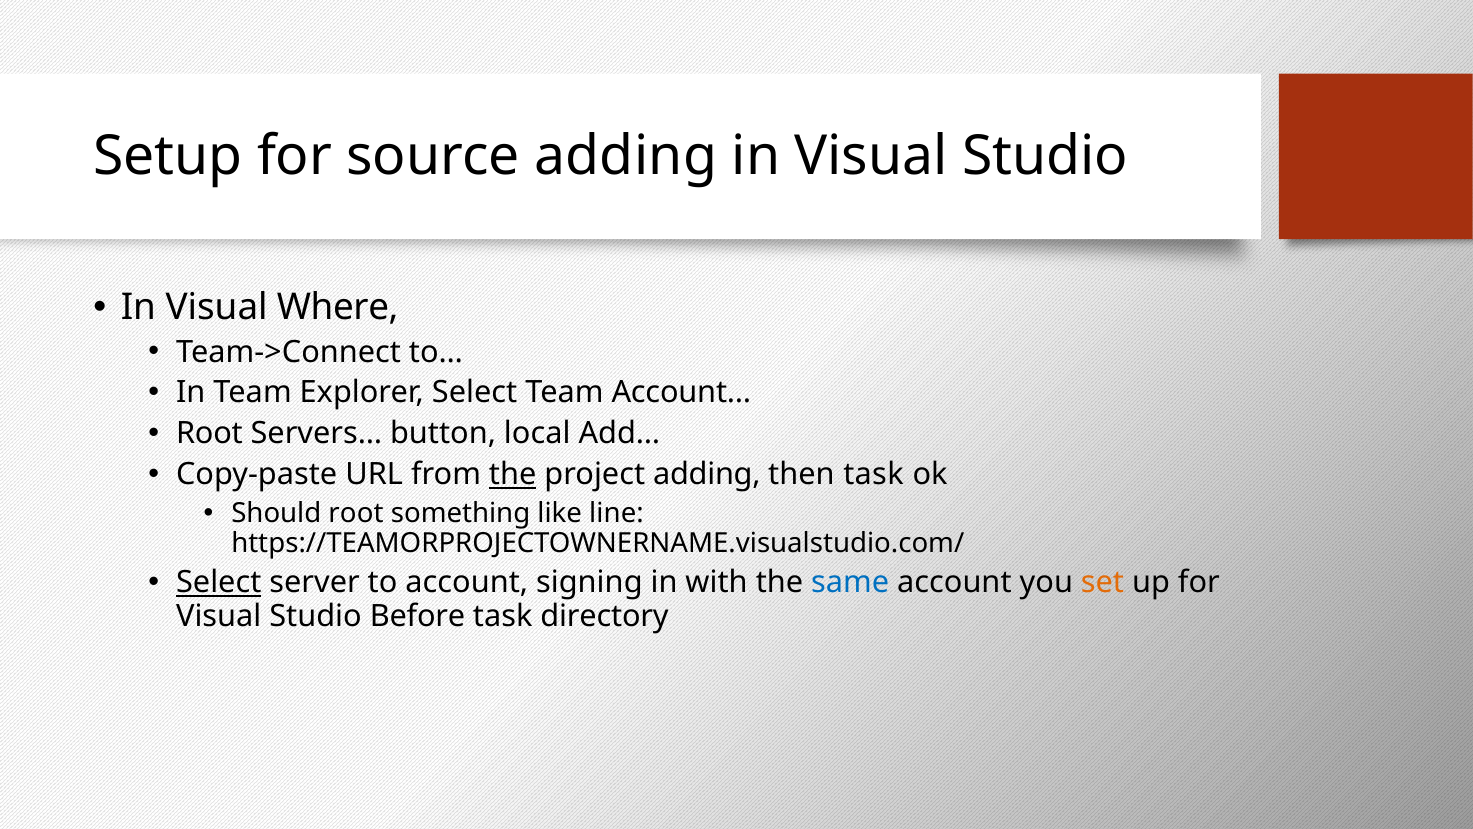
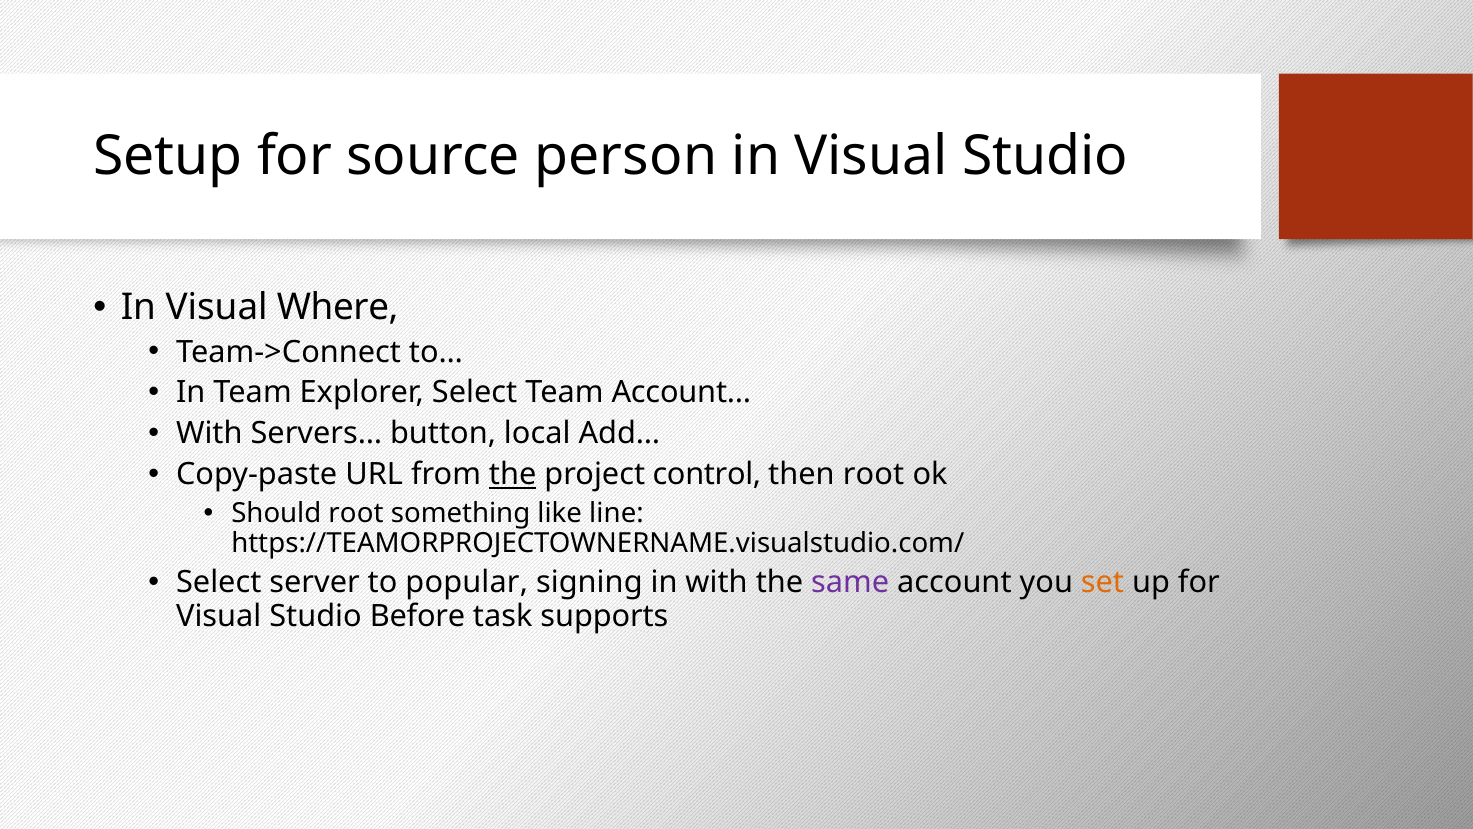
source adding: adding -> person
Root at (209, 433): Root -> With
project adding: adding -> control
then task: task -> root
Select at (219, 582) underline: present -> none
to account: account -> popular
same colour: blue -> purple
directory: directory -> supports
